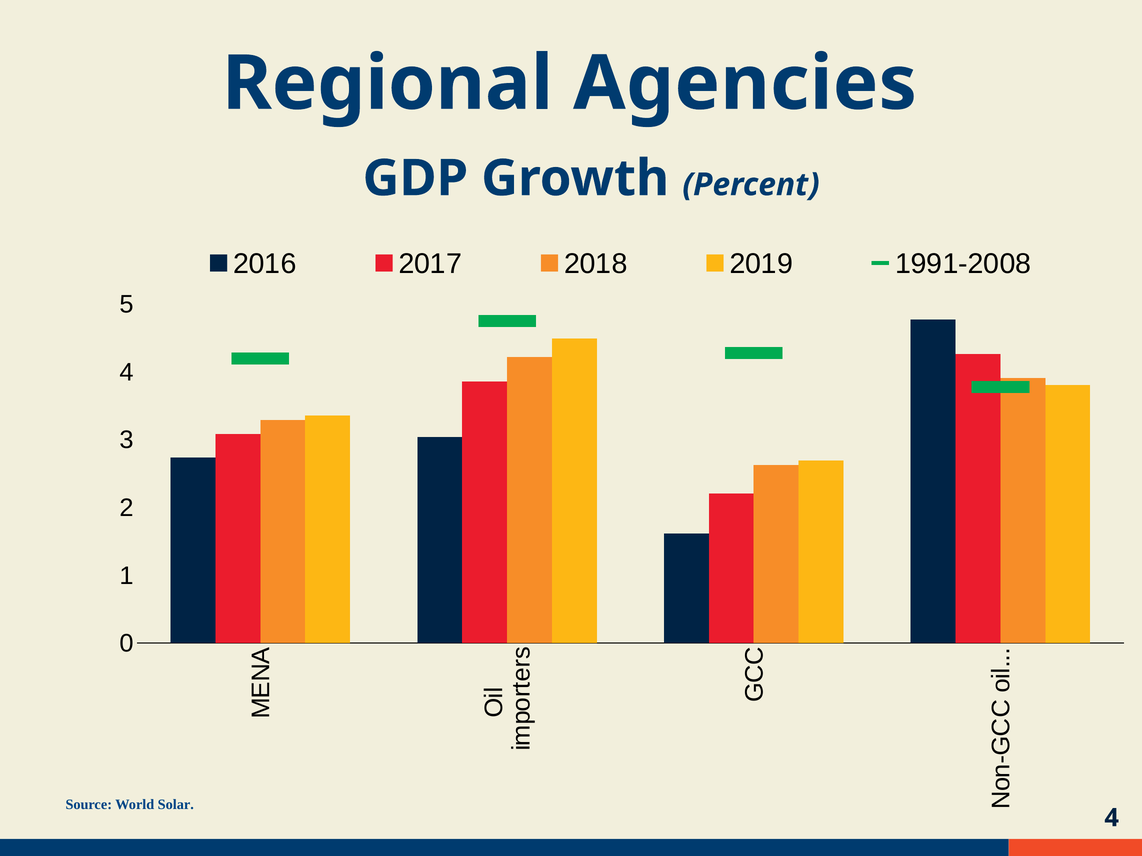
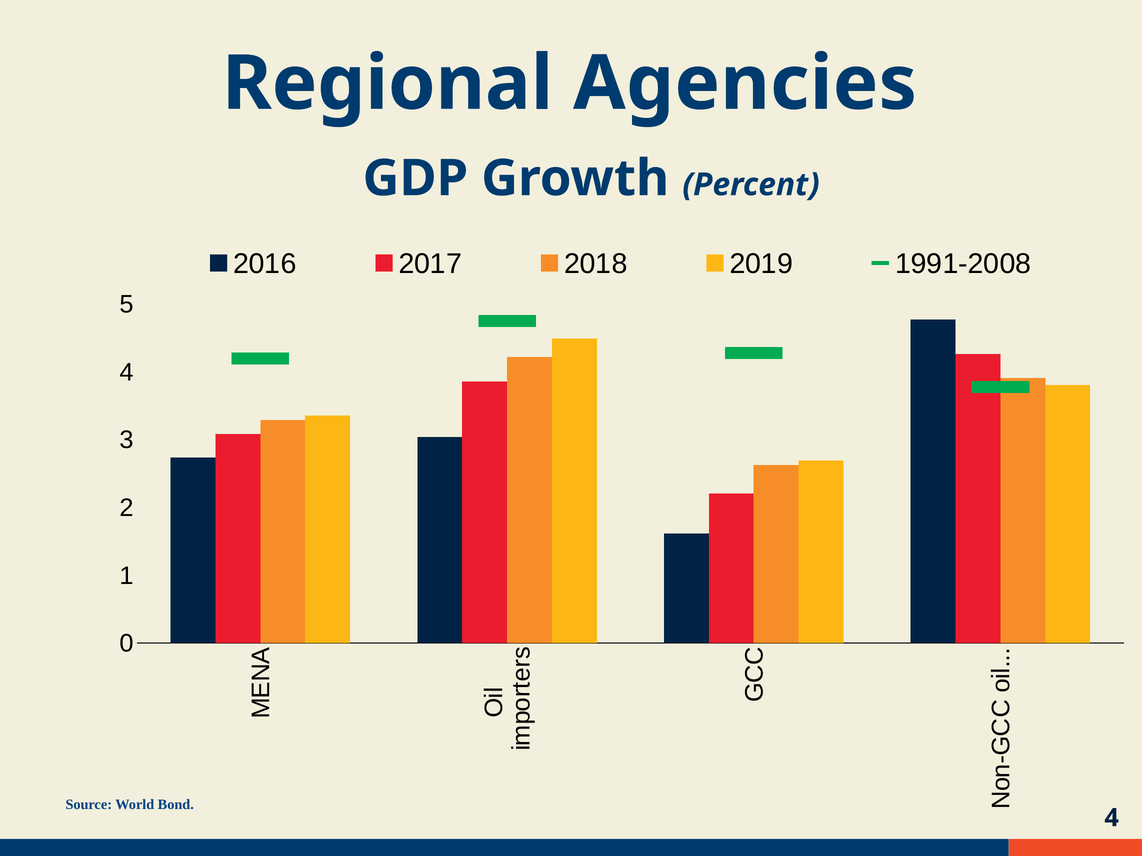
Solar: Solar -> Bond
